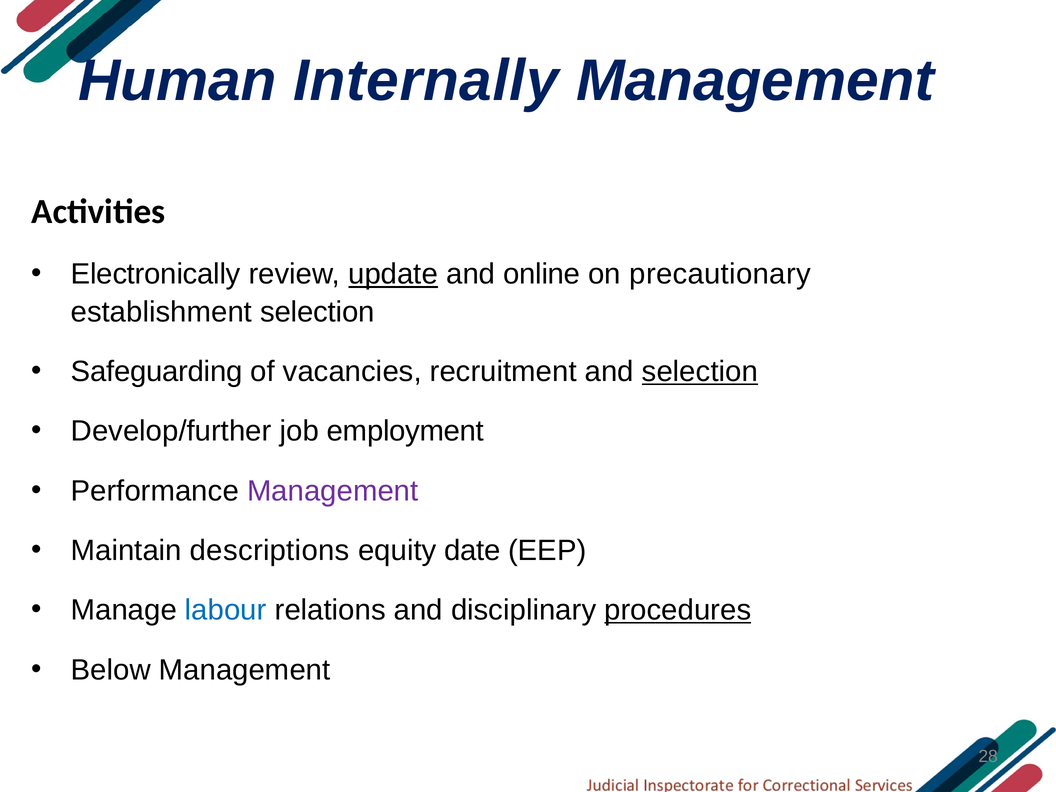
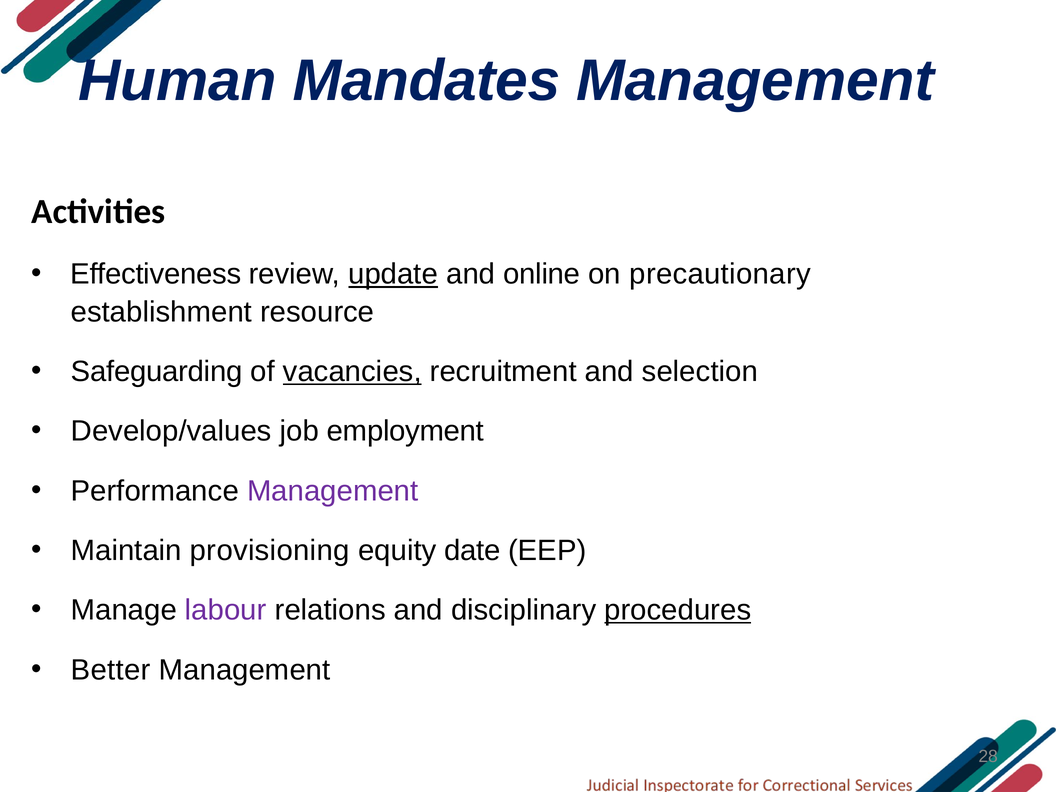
Internally: Internally -> Mandates
Electronically: Electronically -> Effectiveness
establishment selection: selection -> resource
vacancies underline: none -> present
selection at (700, 372) underline: present -> none
Develop/further: Develop/further -> Develop/values
descriptions: descriptions -> provisioning
labour colour: blue -> purple
Below: Below -> Better
